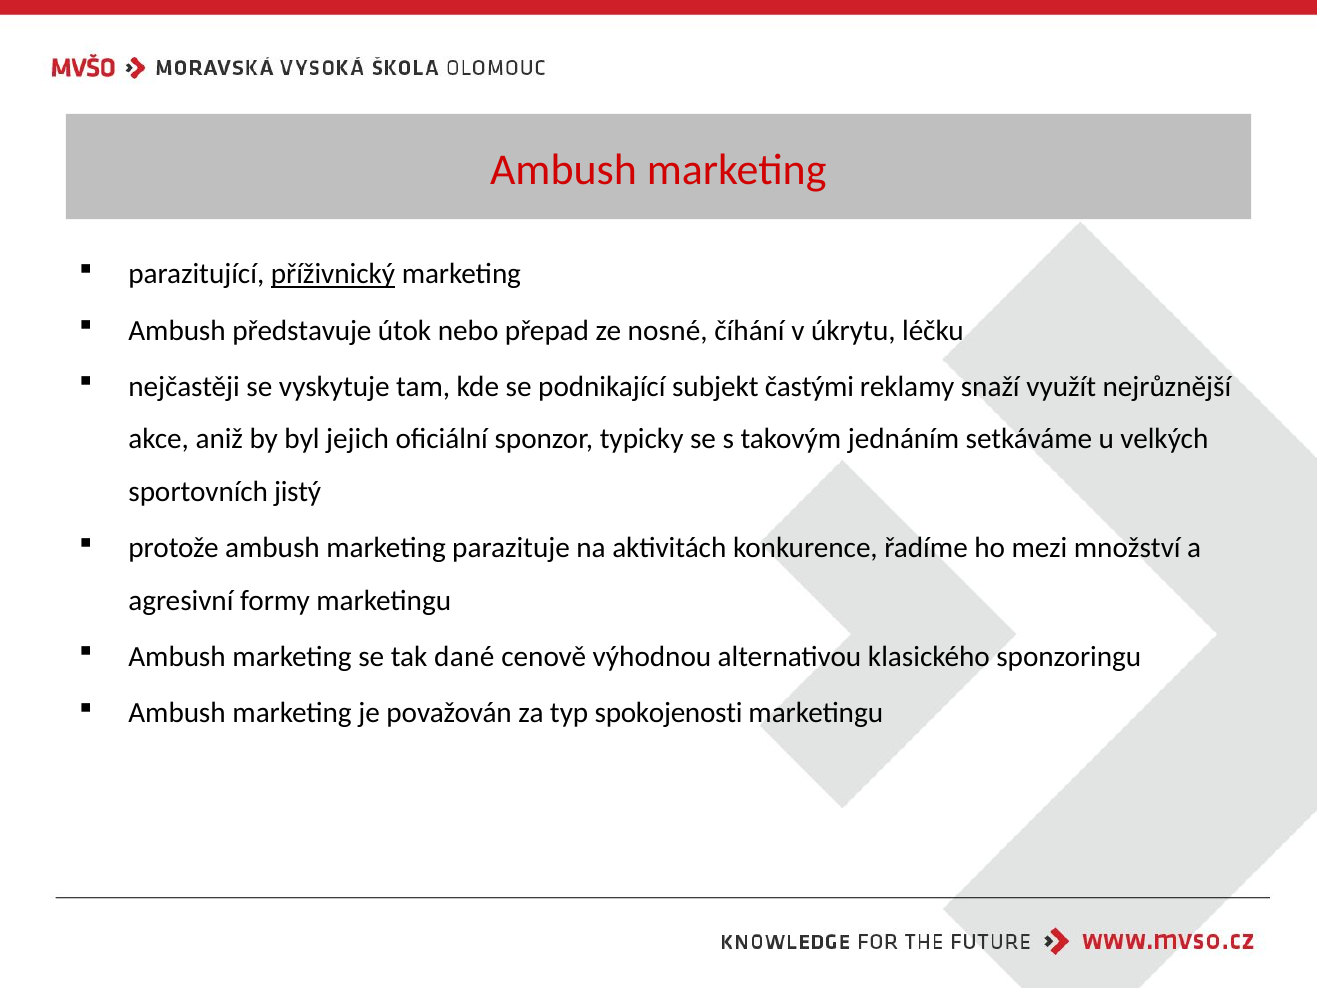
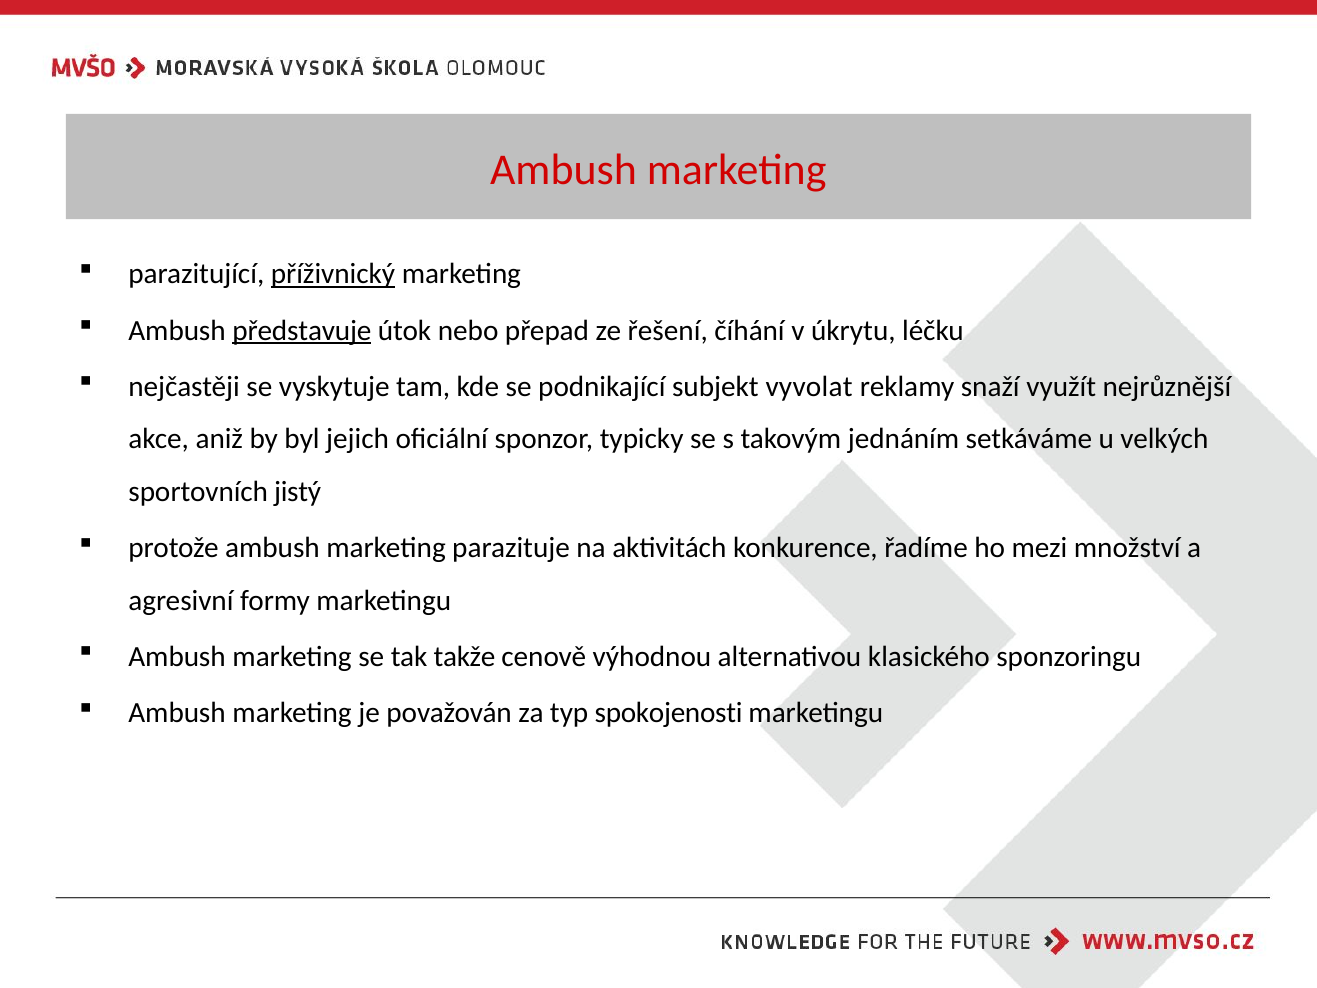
představuje underline: none -> present
nosné: nosné -> řešení
častými: častými -> vyvolat
dané: dané -> takže
